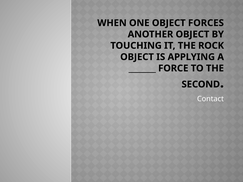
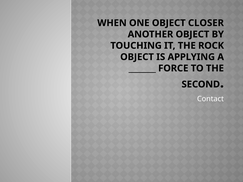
FORCES: FORCES -> CLOSER
